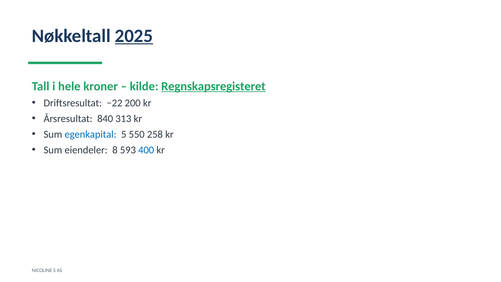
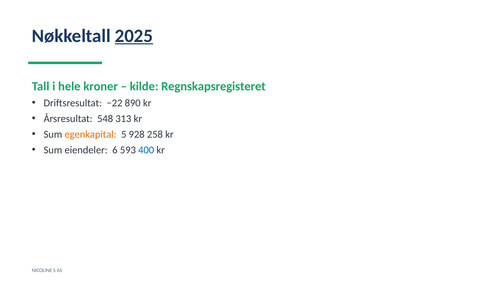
Regnskapsregisteret underline: present -> none
200: 200 -> 890
840: 840 -> 548
egenkapital colour: blue -> orange
550: 550 -> 928
8: 8 -> 6
